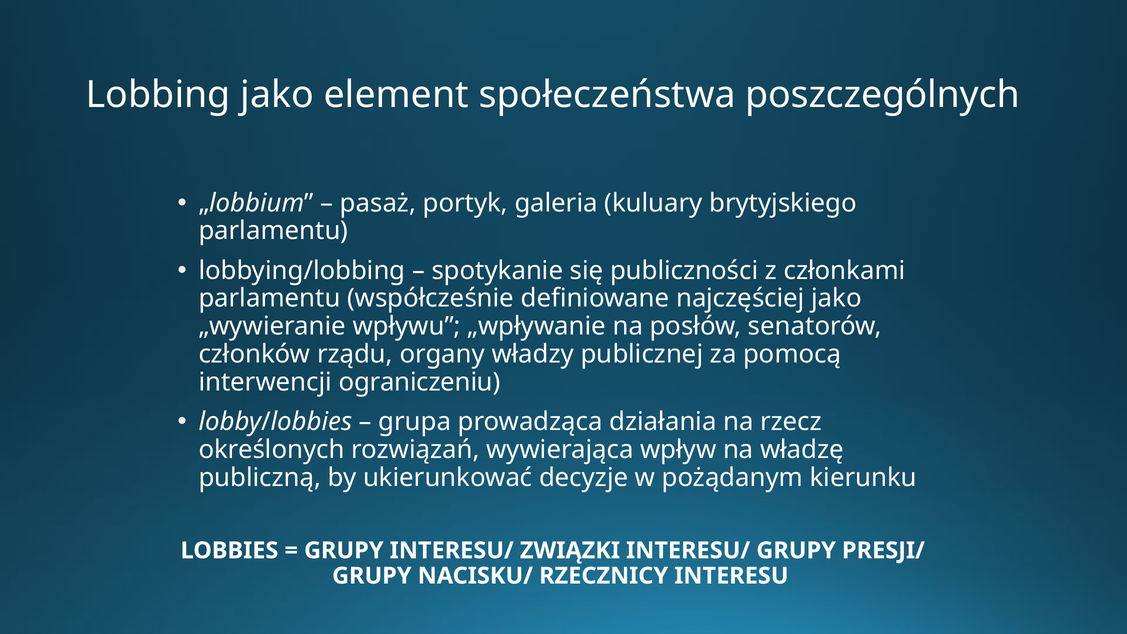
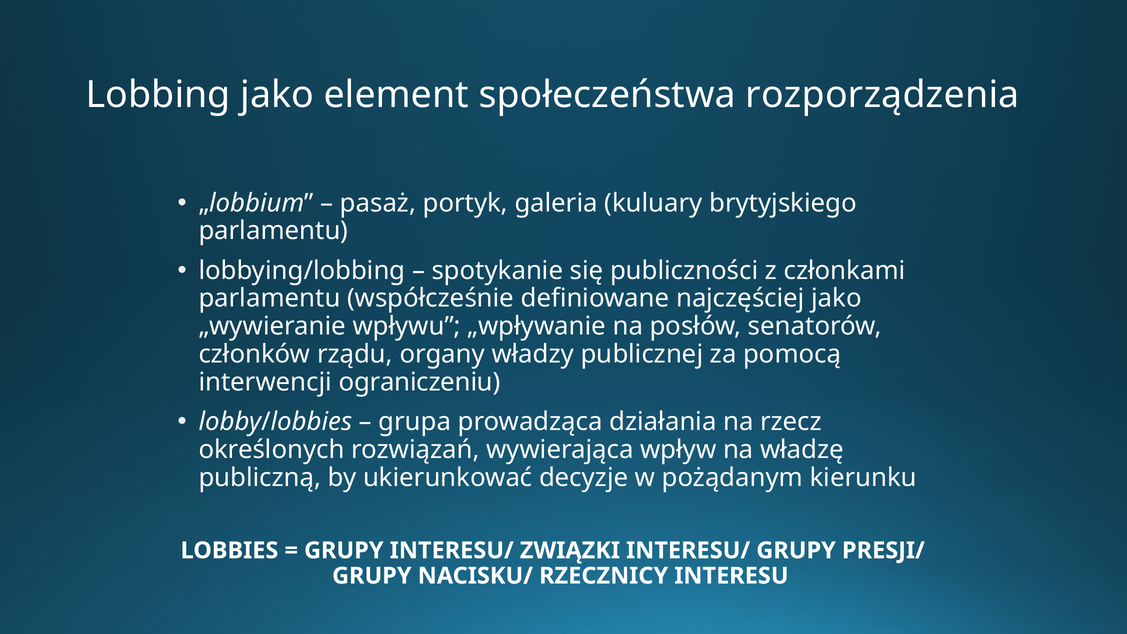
poszczególnych: poszczególnych -> rozporządzenia
